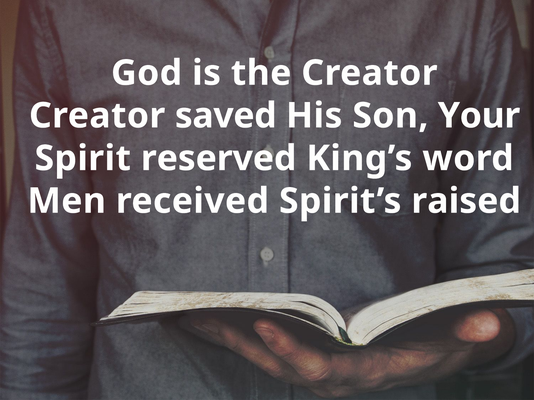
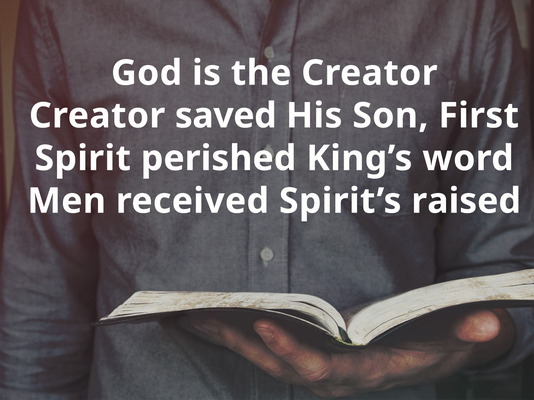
Your: Your -> First
reserved: reserved -> perished
